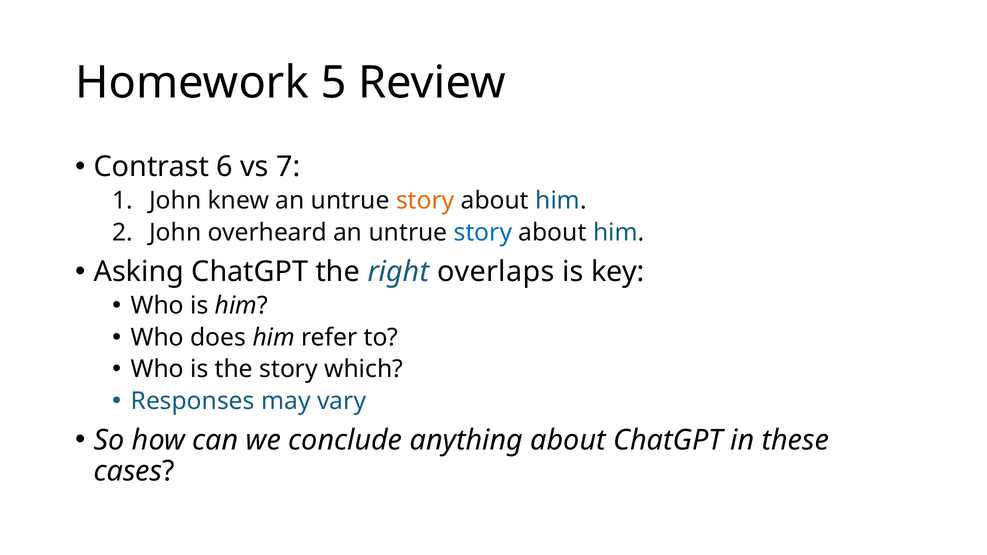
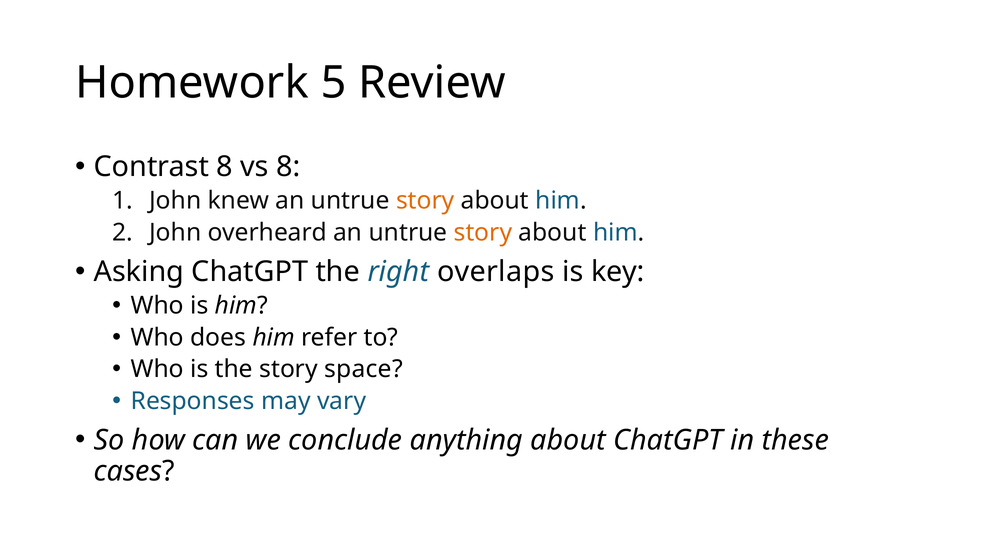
Contrast 6: 6 -> 8
vs 7: 7 -> 8
story at (483, 233) colour: blue -> orange
which: which -> space
